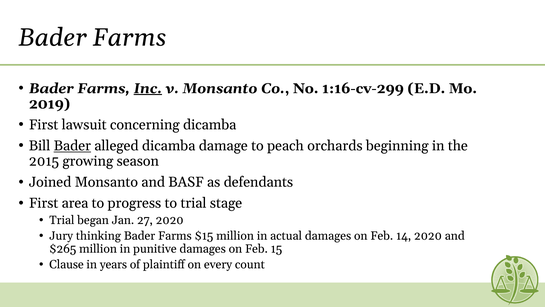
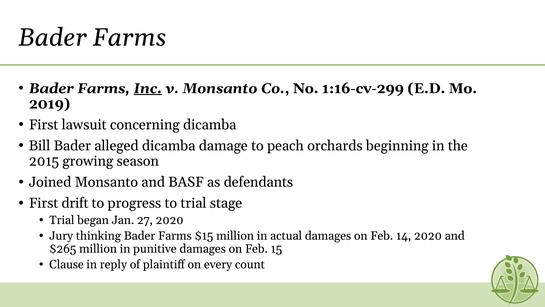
Bader at (72, 146) underline: present -> none
area: area -> drift
years: years -> reply
